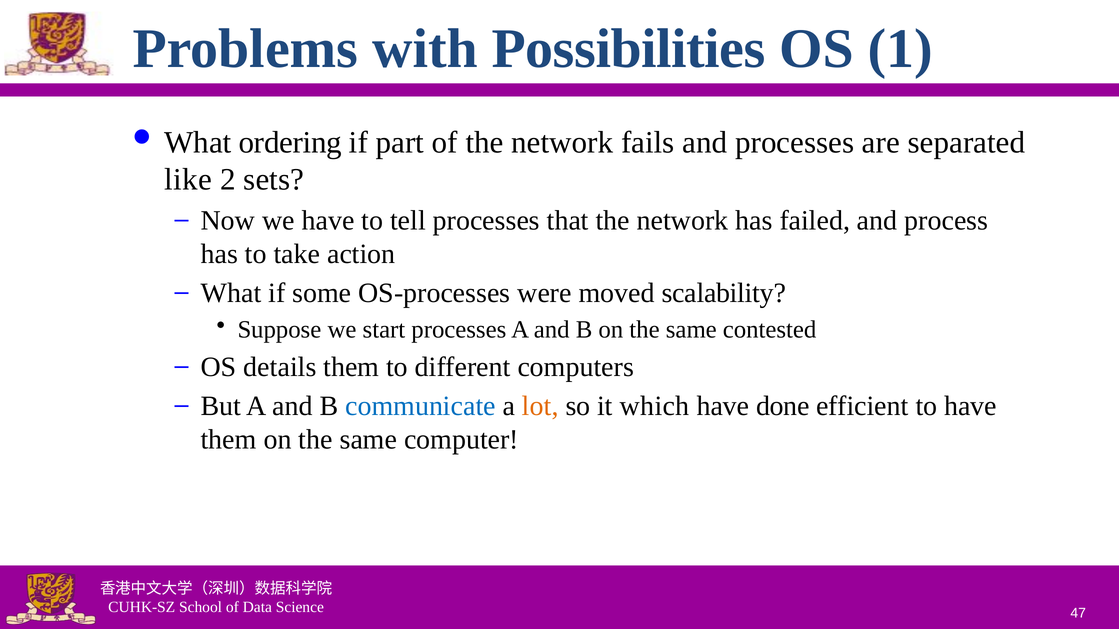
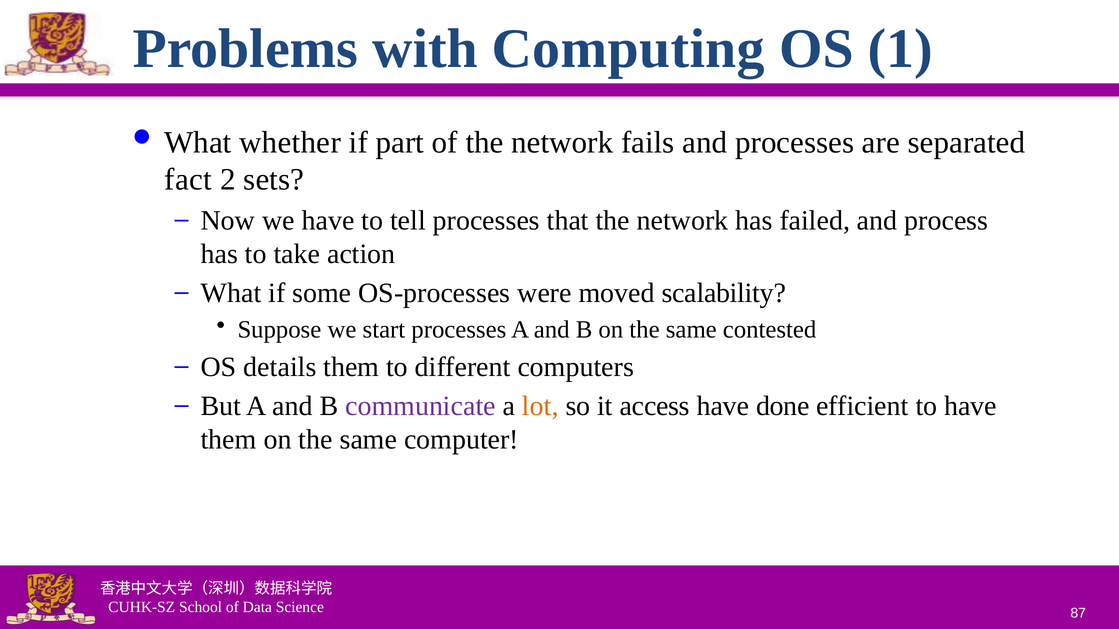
Possibilities: Possibilities -> Computing
ordering: ordering -> whether
like: like -> fact
communicate colour: blue -> purple
which: which -> access
47: 47 -> 87
